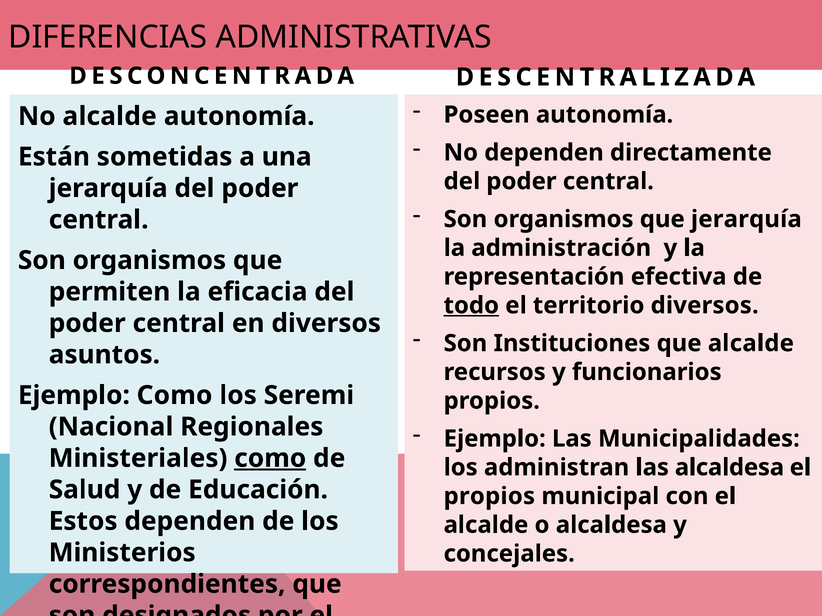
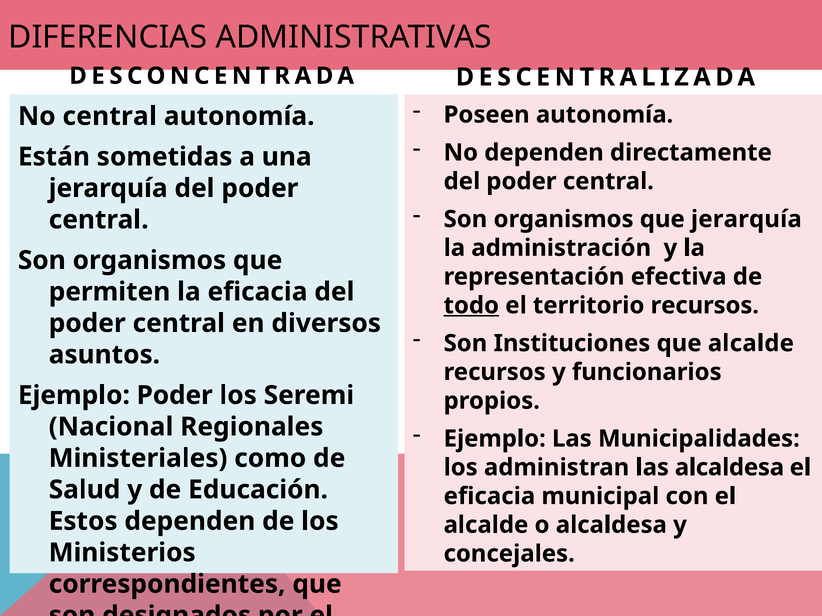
No alcalde: alcalde -> central
territorio diversos: diversos -> recursos
Ejemplo Como: Como -> Poder
como at (270, 459) underline: present -> none
propios at (489, 497): propios -> eficacia
